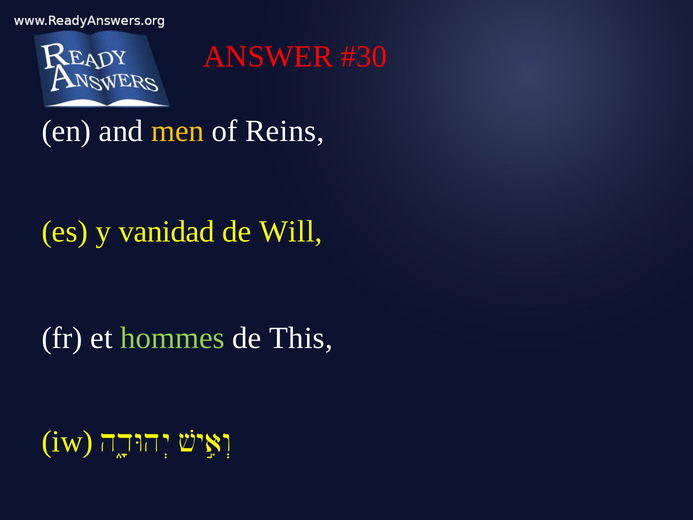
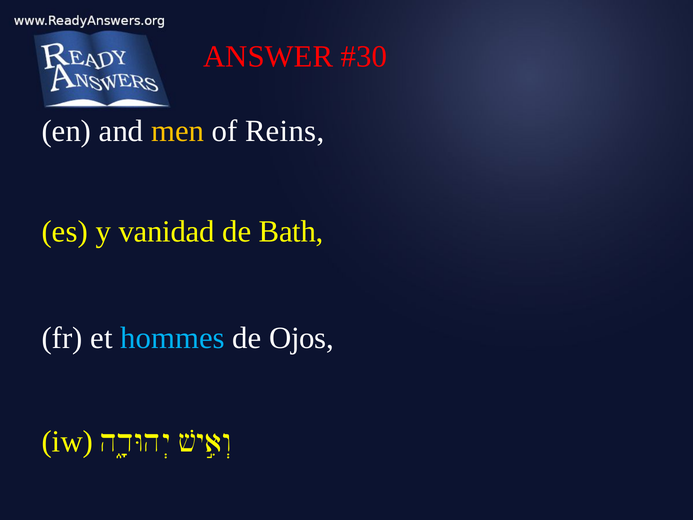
Will: Will -> Bath
hommes colour: light green -> light blue
This: This -> Ojos
